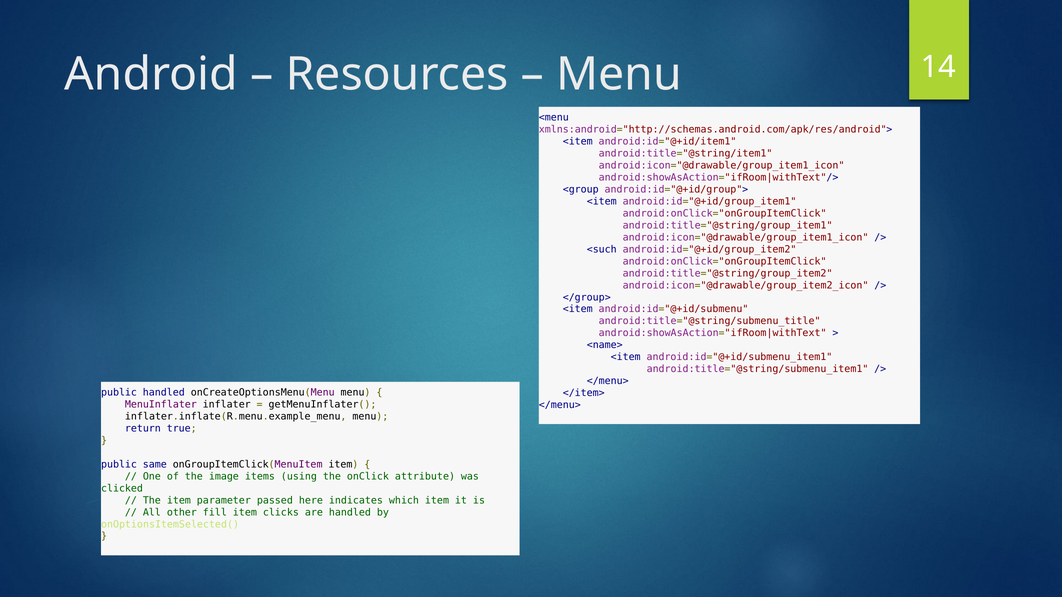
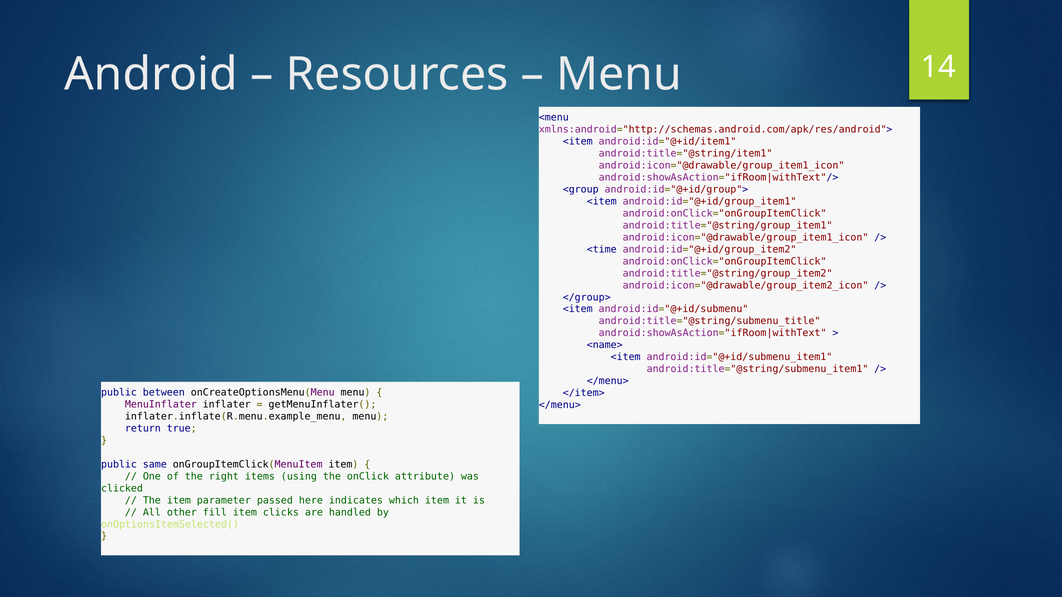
<such: <such -> <time
public handled: handled -> between
image: image -> right
